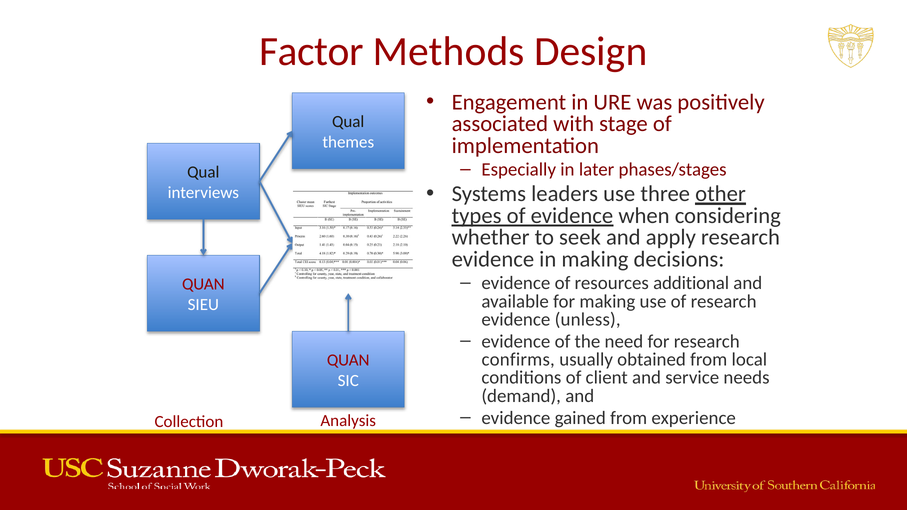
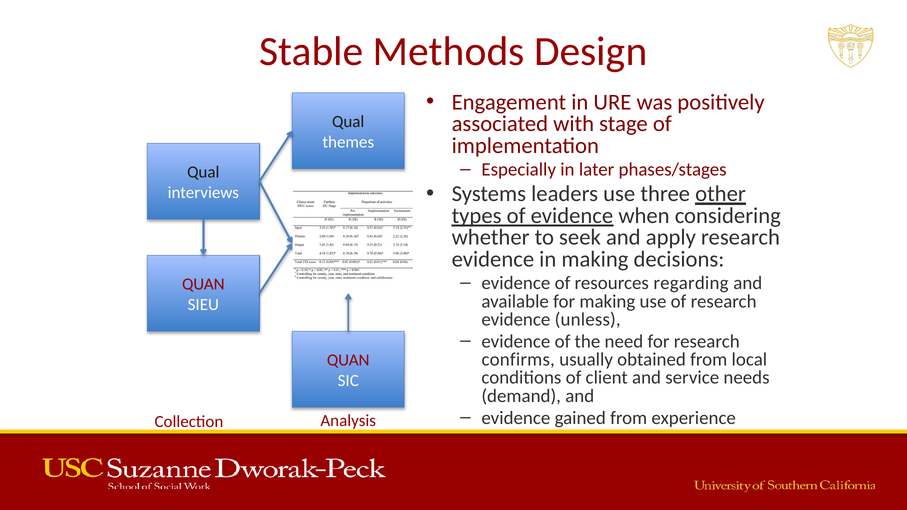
Factor: Factor -> Stable
additional: additional -> regarding
